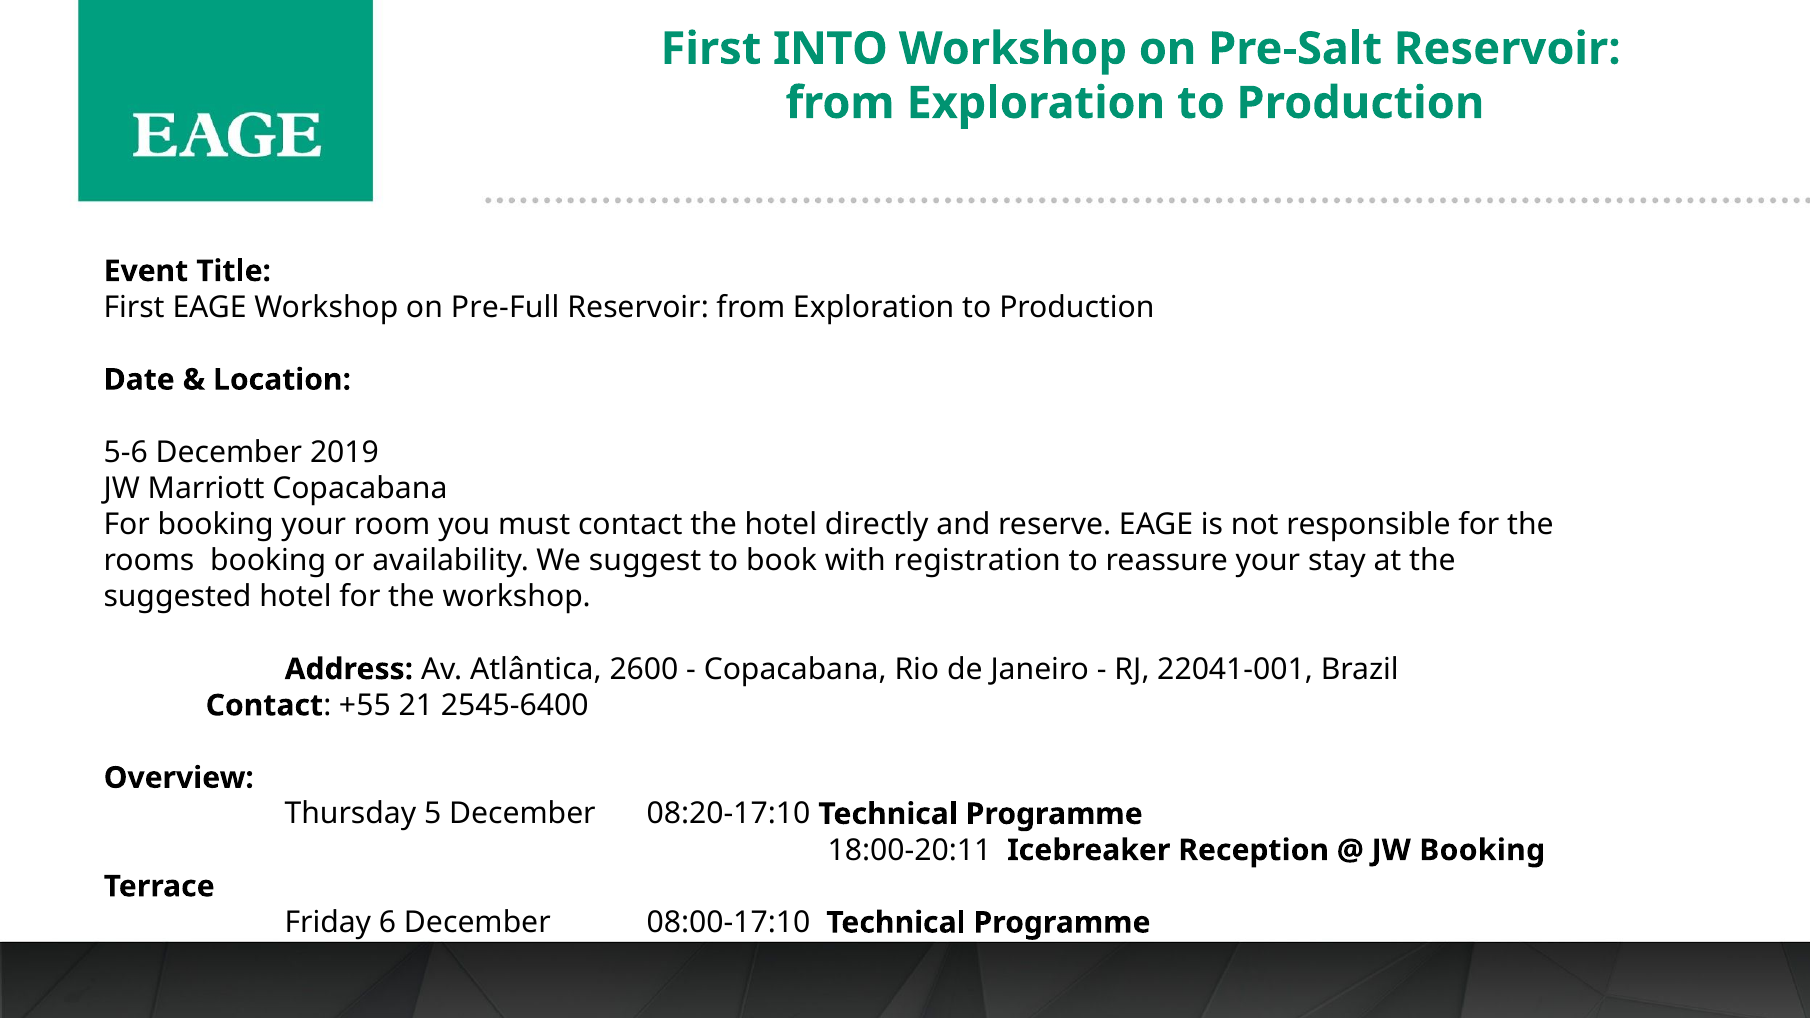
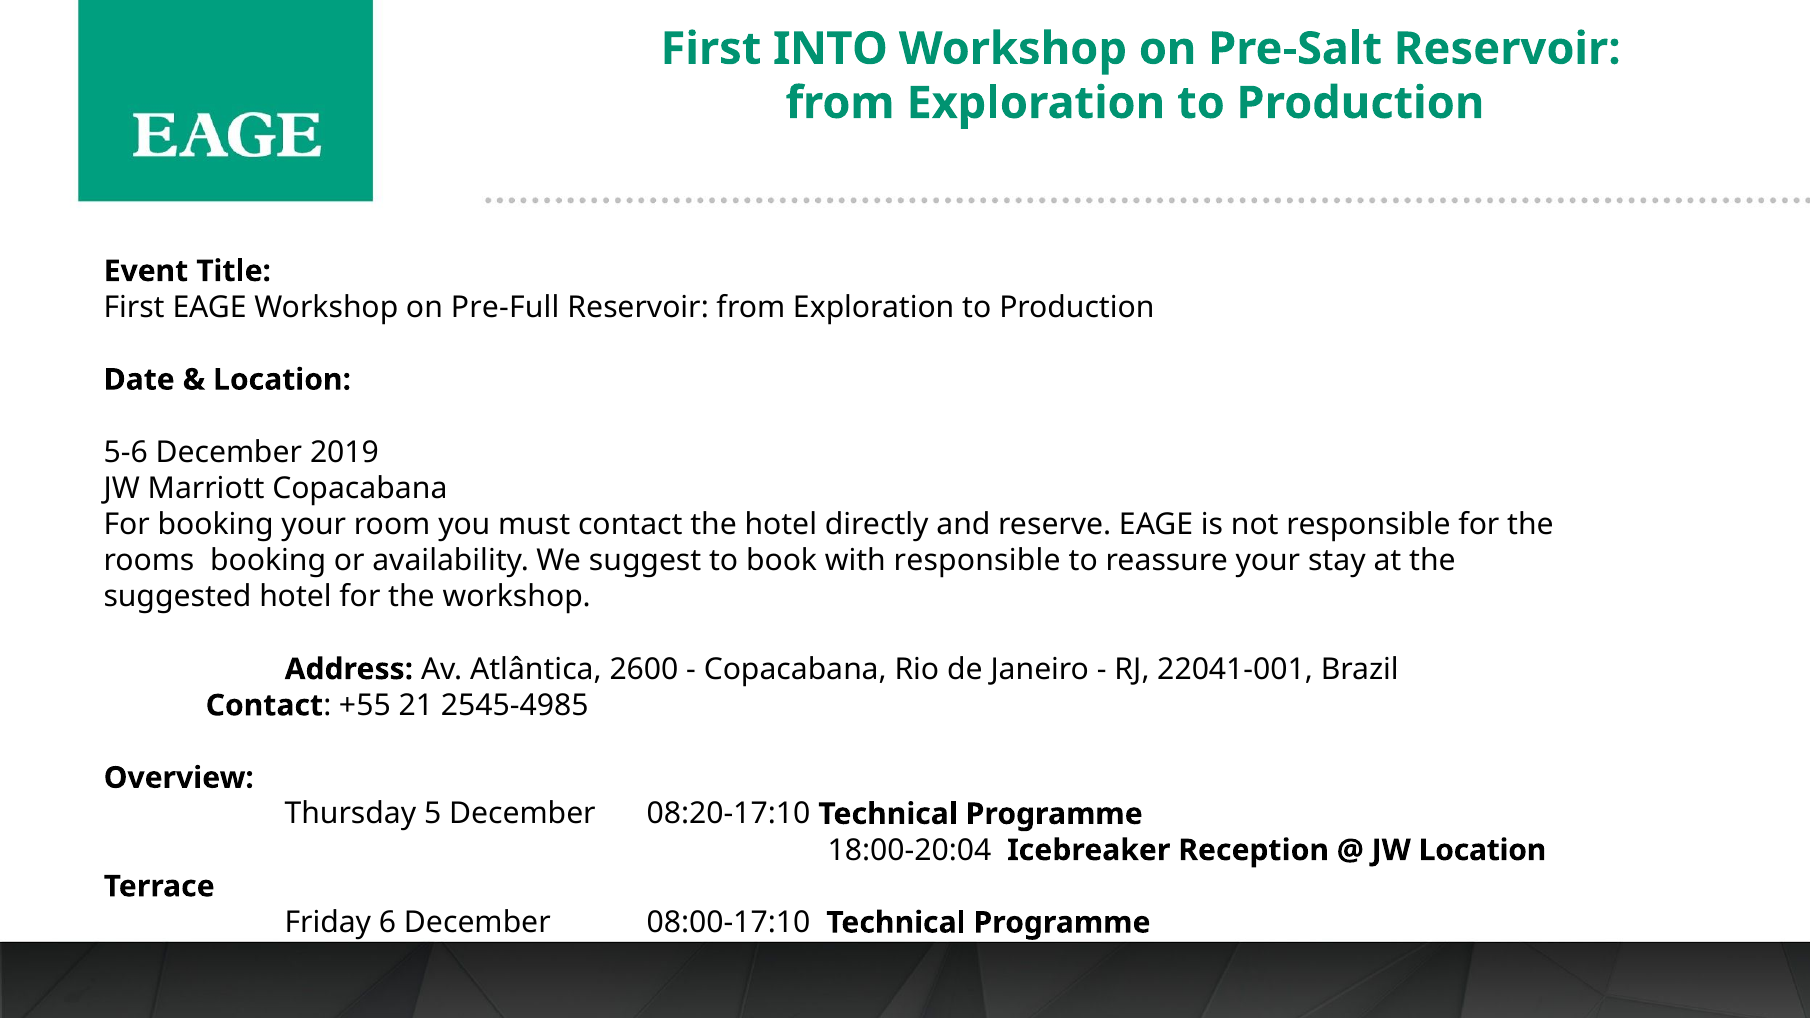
with registration: registration -> responsible
2545-6400: 2545-6400 -> 2545-4985
18:00-20:11: 18:00-20:11 -> 18:00-20:04
JW Booking: Booking -> Location
